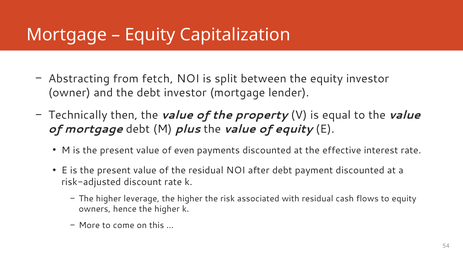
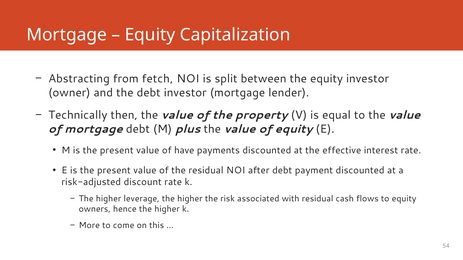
even: even -> have
